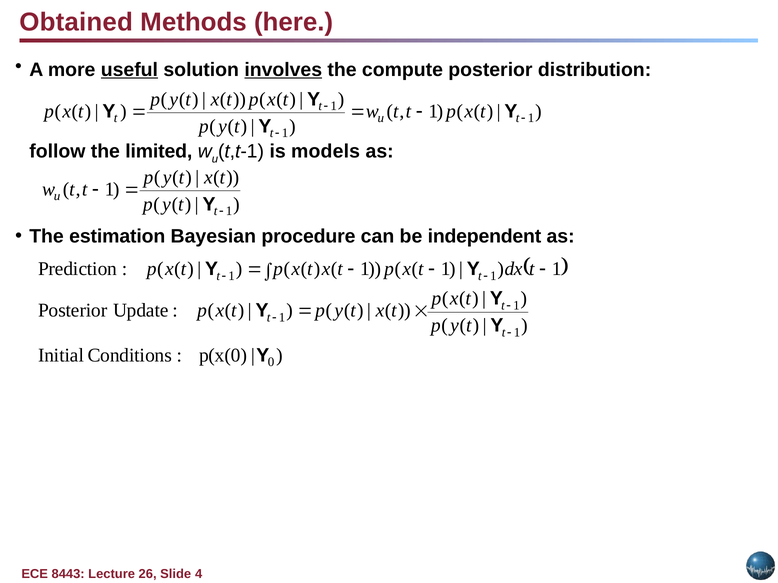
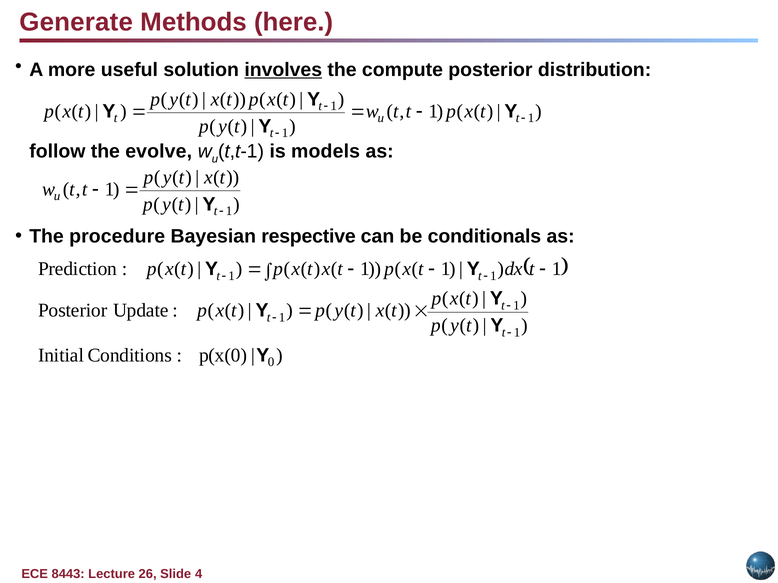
Obtained: Obtained -> Generate
useful underline: present -> none
limited: limited -> evolve
estimation: estimation -> procedure
procedure: procedure -> respective
independent: independent -> conditionals
